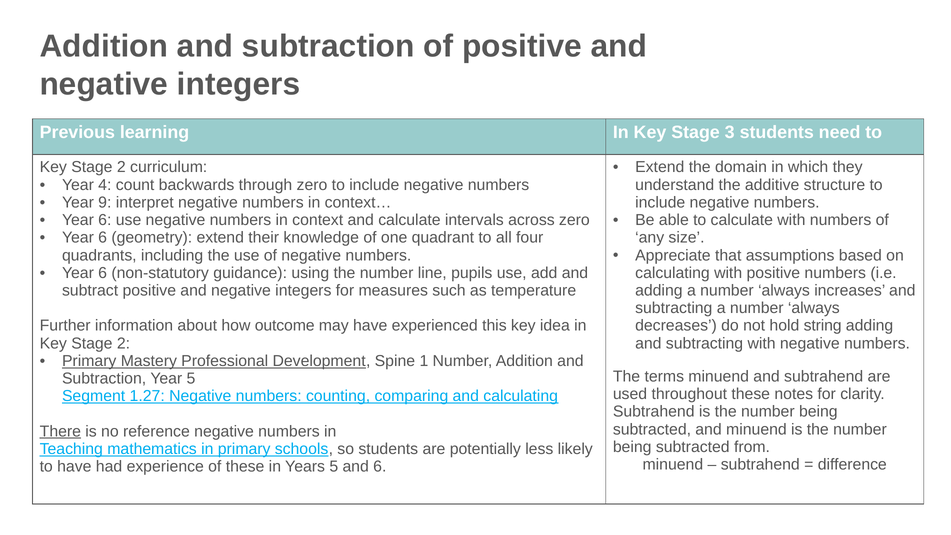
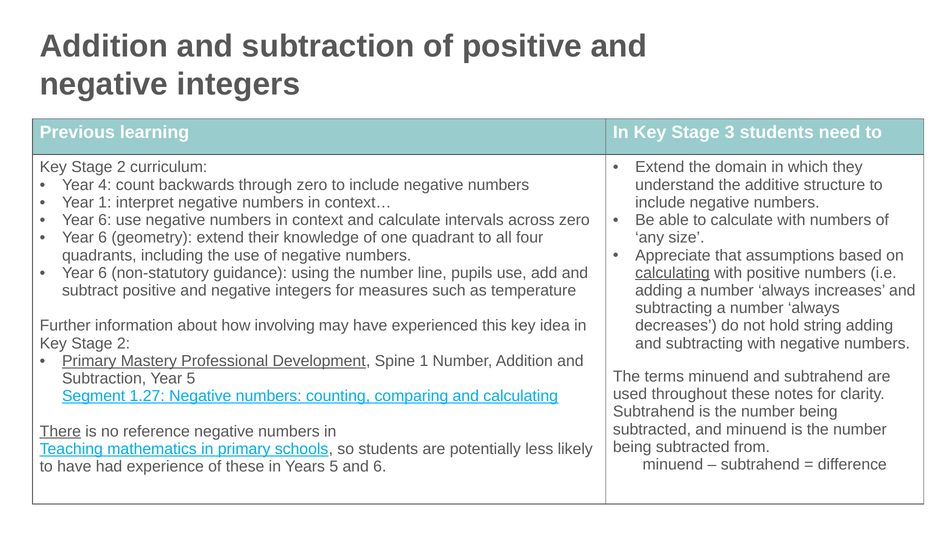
Year 9: 9 -> 1
calculating at (673, 273) underline: none -> present
outcome: outcome -> involving
